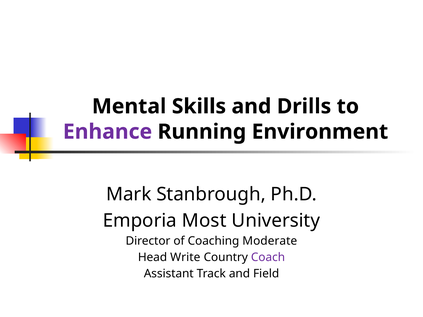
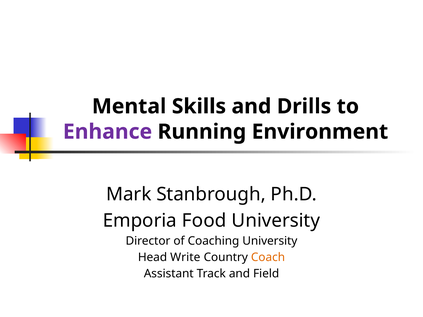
Most: Most -> Food
Coaching Moderate: Moderate -> University
Coach colour: purple -> orange
